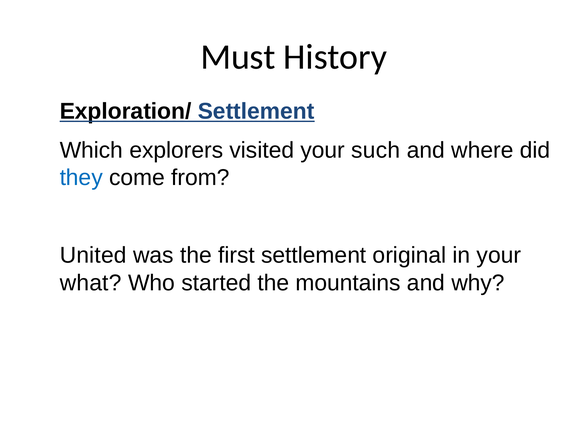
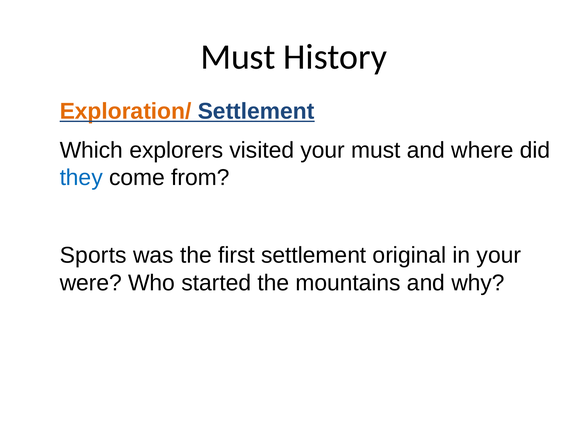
Exploration/ colour: black -> orange
your such: such -> must
United: United -> Sports
what: what -> were
